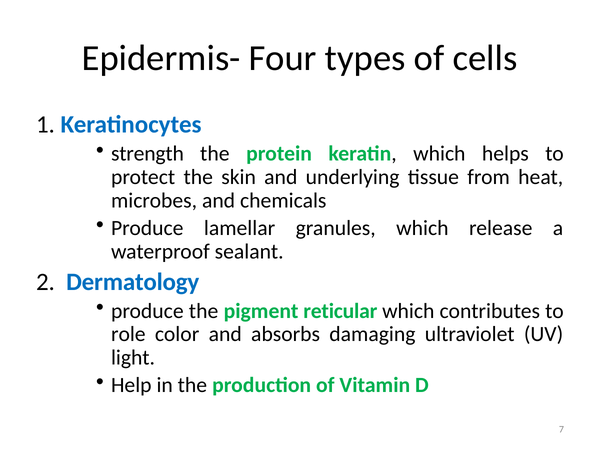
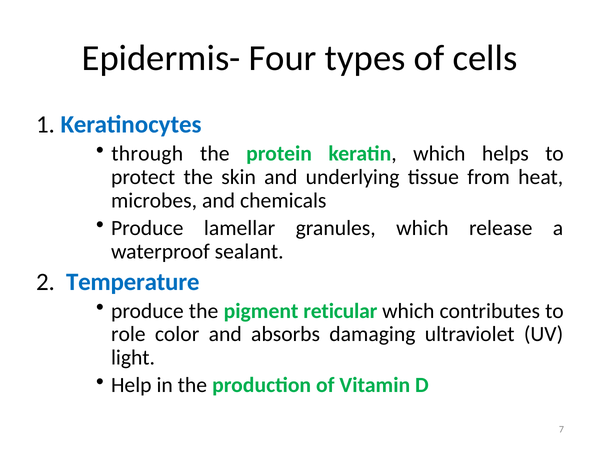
strength: strength -> through
Dermatology: Dermatology -> Temperature
